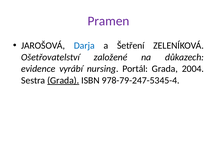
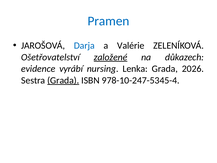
Pramen colour: purple -> blue
Šetření: Šetření -> Valérie
založené underline: none -> present
Portál: Portál -> Lenka
2004: 2004 -> 2026
978-79-247-5345-4: 978-79-247-5345-4 -> 978-10-247-5345-4
